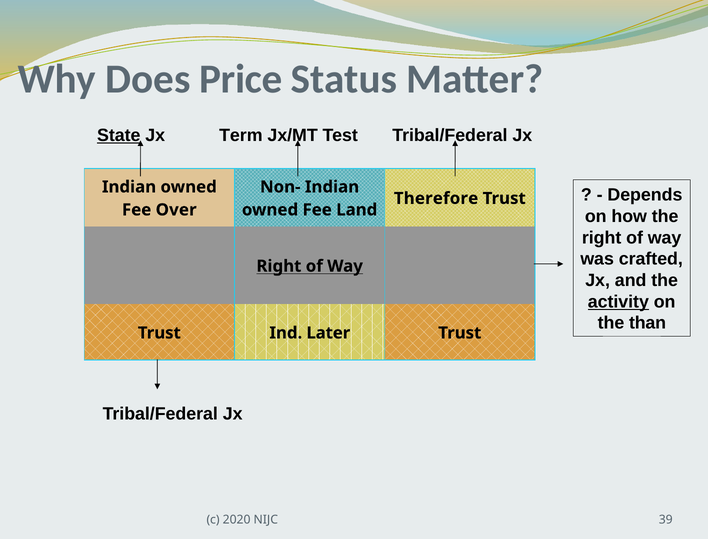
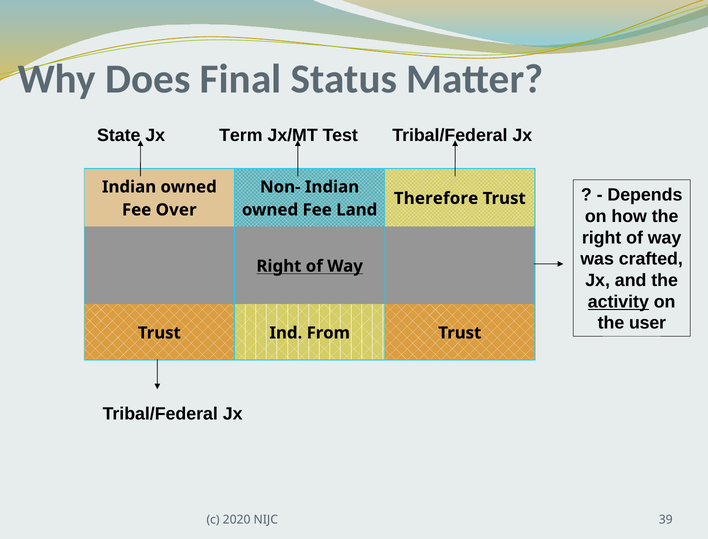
Price: Price -> Final
State underline: present -> none
than: than -> user
Later: Later -> From
